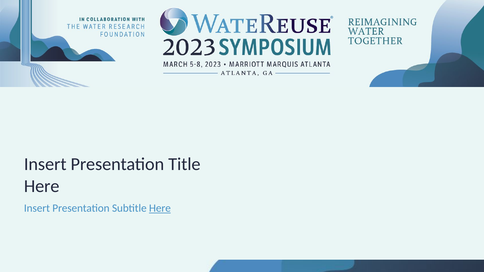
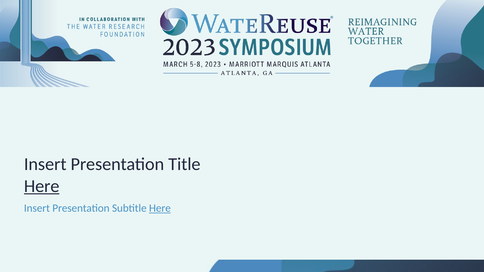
Here at (42, 186) underline: none -> present
